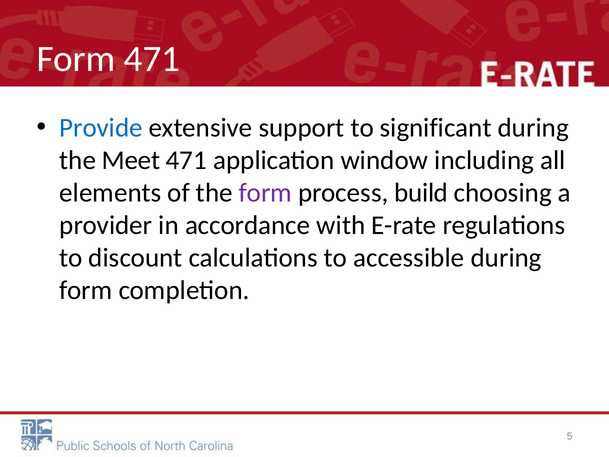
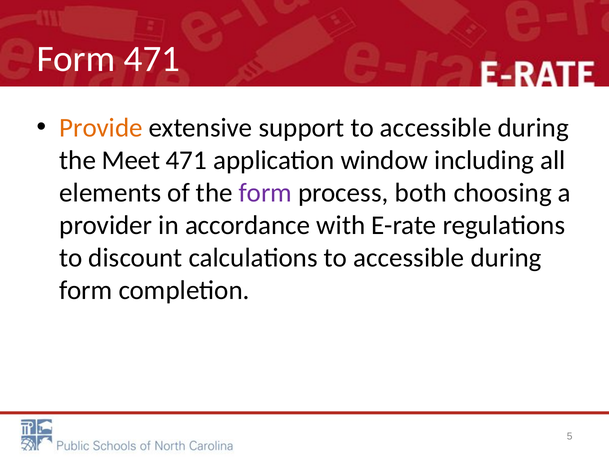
Provide colour: blue -> orange
support to significant: significant -> accessible
build: build -> both
